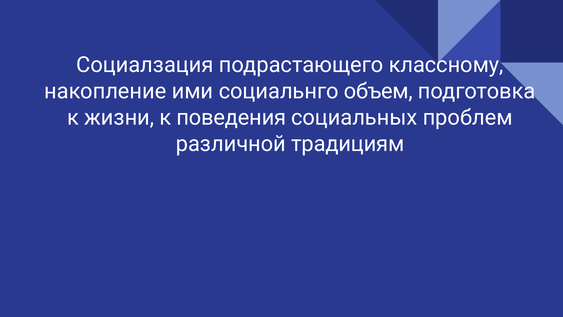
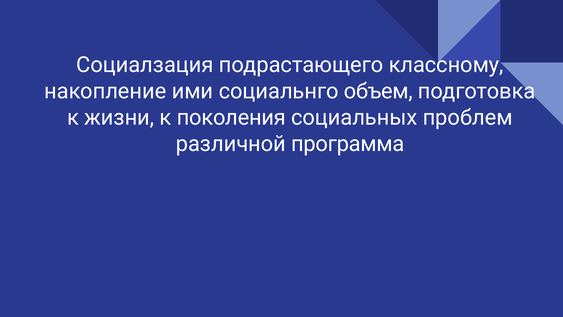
поведения: поведения -> поколения
традициям: традициям -> программа
